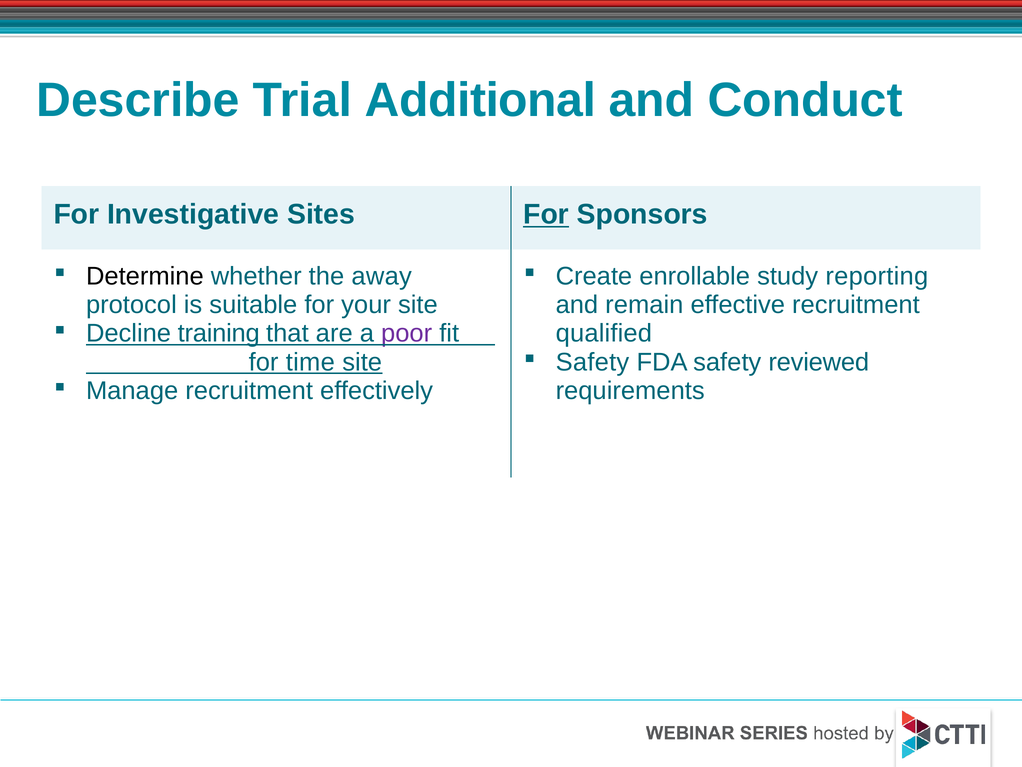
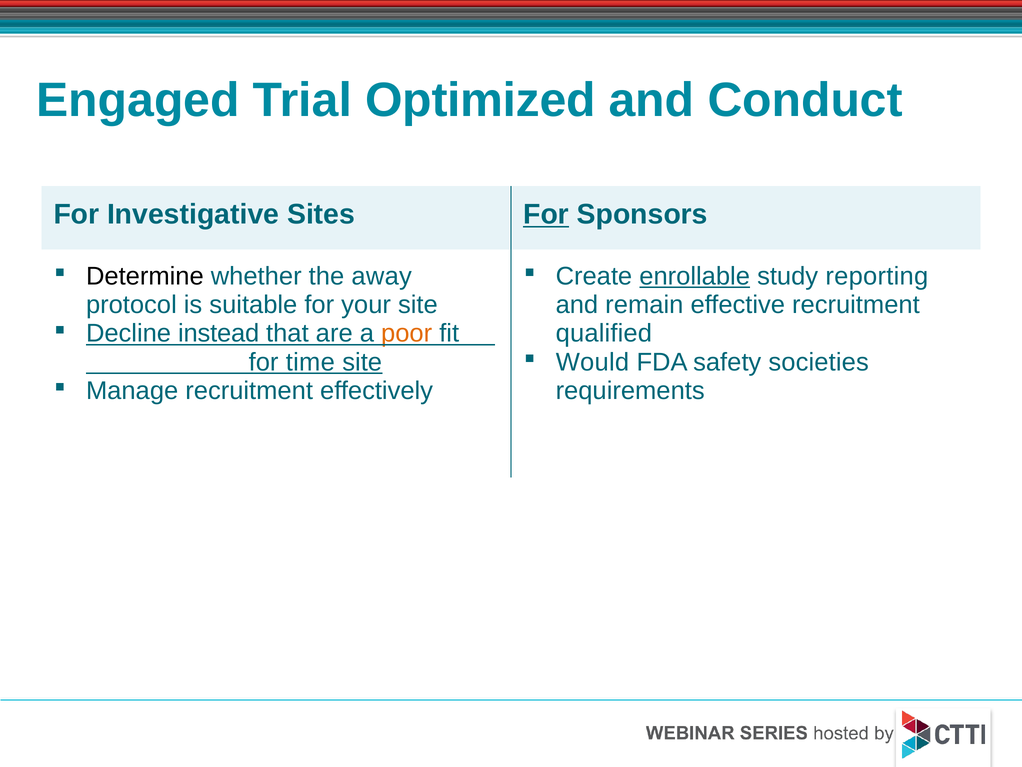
Describe: Describe -> Engaged
Additional: Additional -> Optimized
enrollable underline: none -> present
training: training -> instead
poor colour: purple -> orange
Safety at (592, 362): Safety -> Would
reviewed: reviewed -> societies
